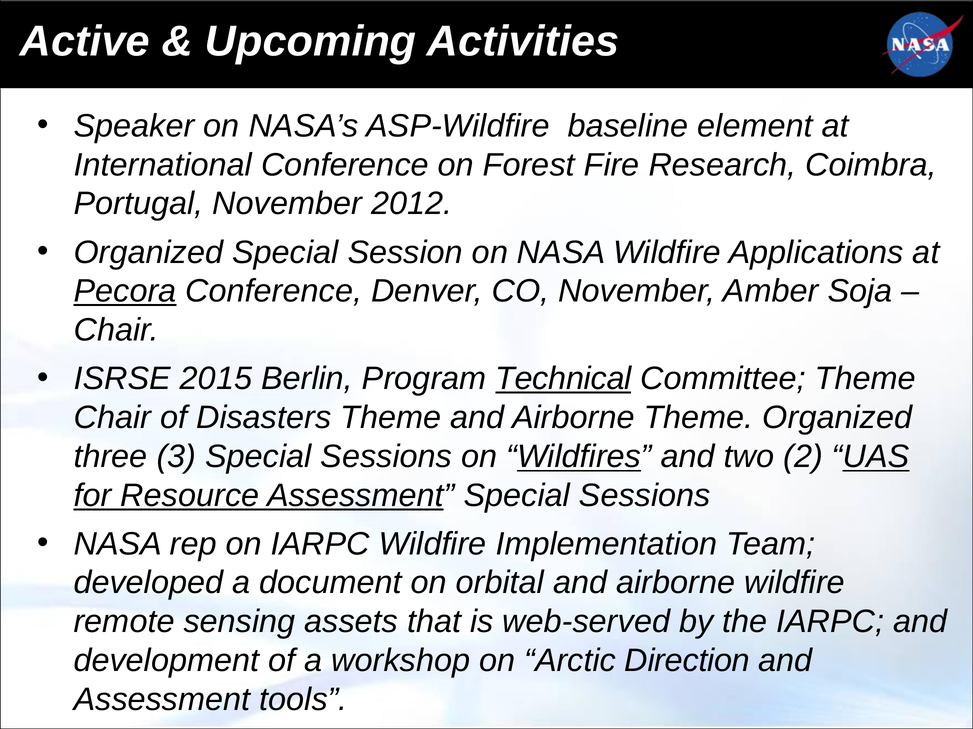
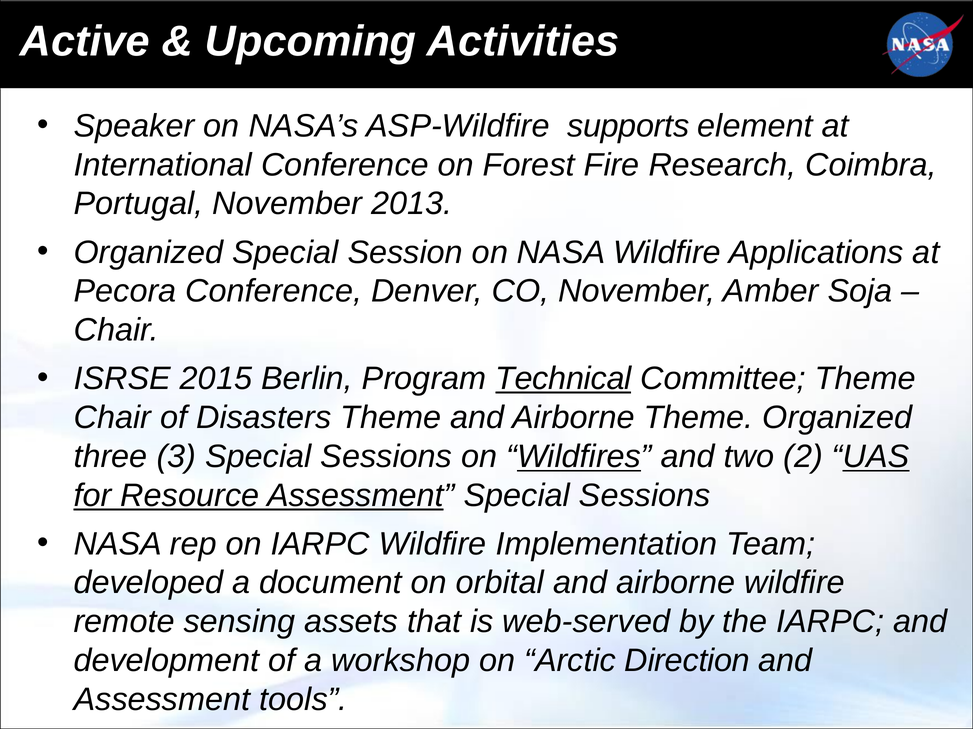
baseline: baseline -> supports
2012: 2012 -> 2013
Pecora underline: present -> none
